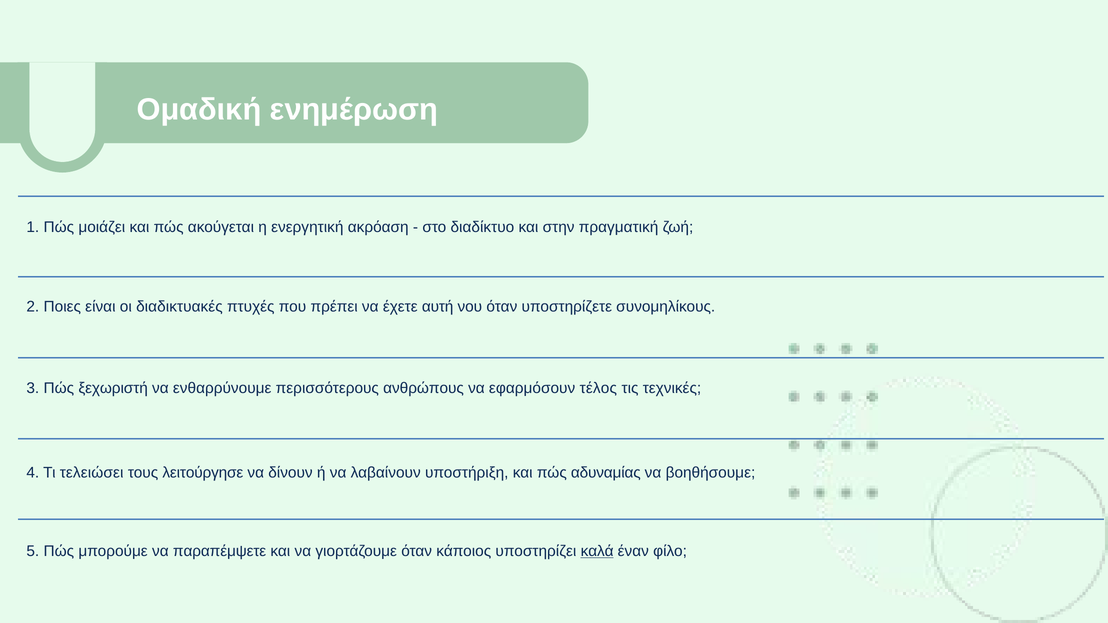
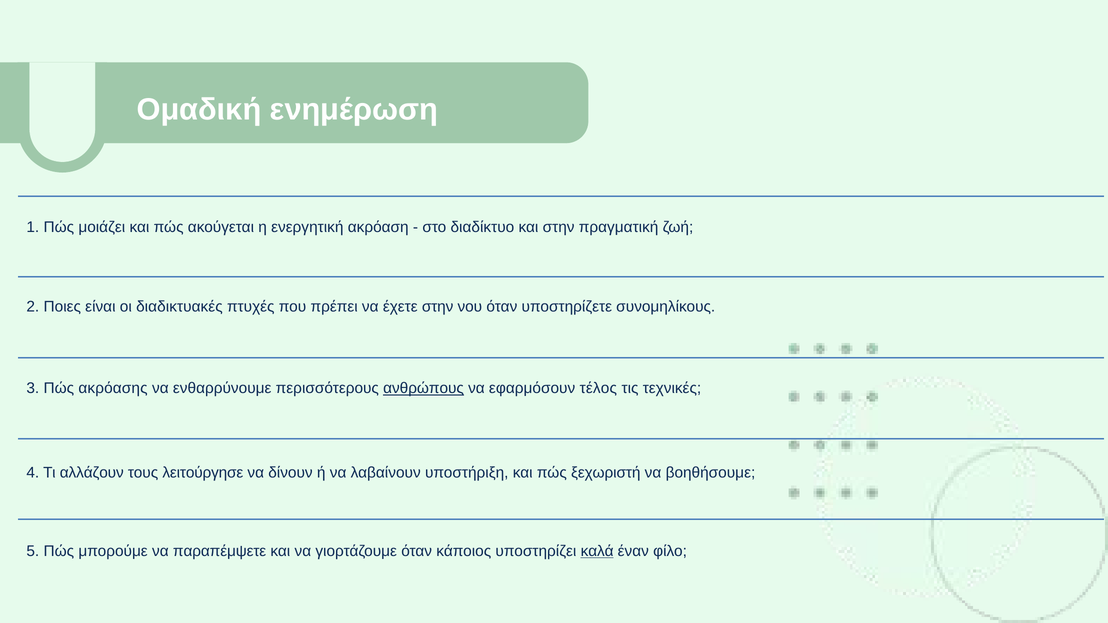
έχετε αυτή: αυτή -> στην
ξεχωριστή: ξεχωριστή -> ακρόασης
ανθρώπους underline: none -> present
τελειώσει: τελειώσει -> αλλάζουν
αδυναμίας: αδυναμίας -> ξεχωριστή
